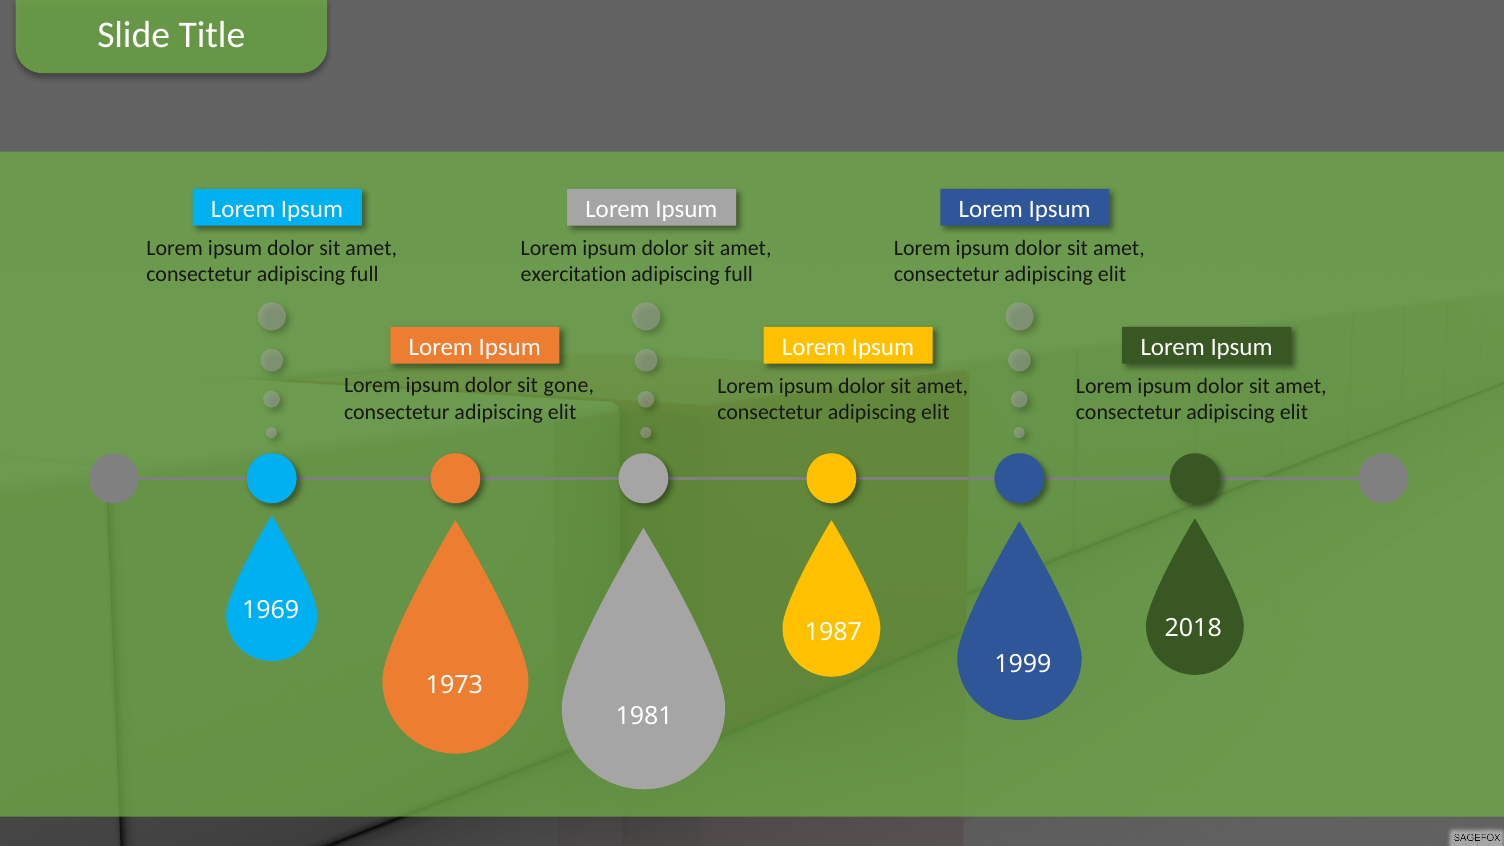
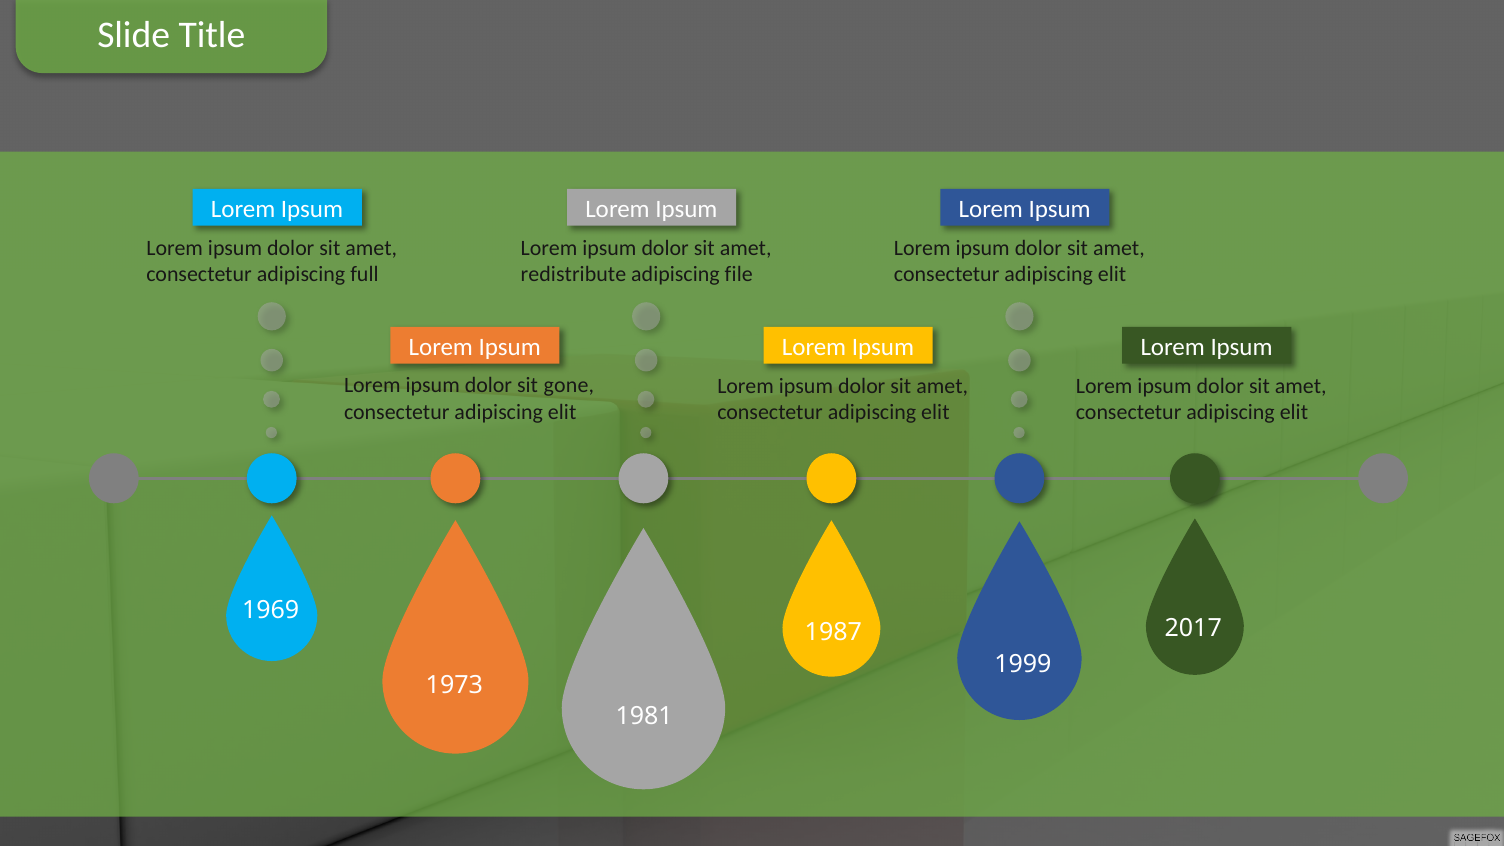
exercitation: exercitation -> redistribute
full at (739, 274): full -> file
2018: 2018 -> 2017
